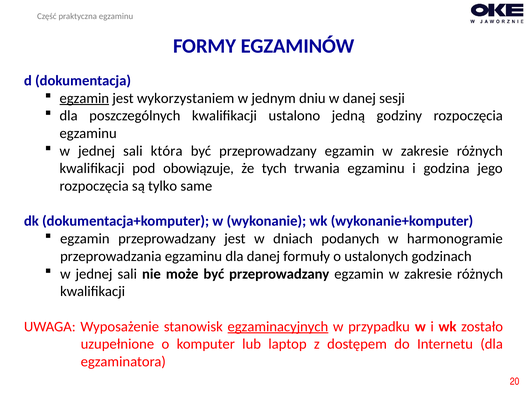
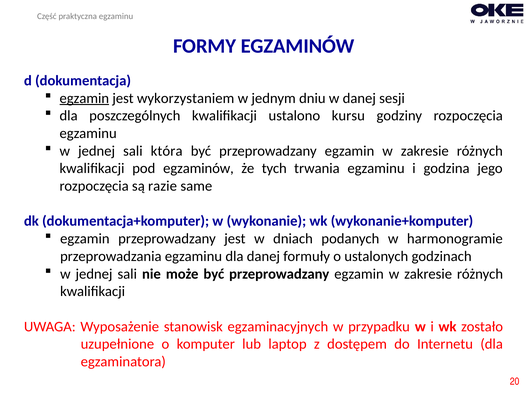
jedną: jedną -> kursu
pod obowiązuje: obowiązuje -> egzaminów
tylko: tylko -> razie
egzaminacyjnych underline: present -> none
